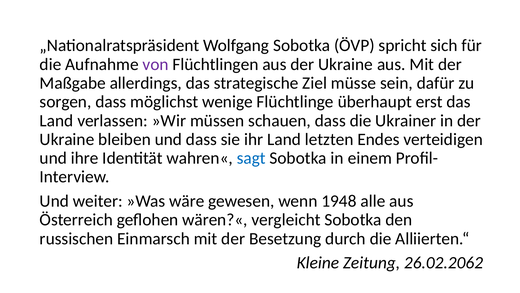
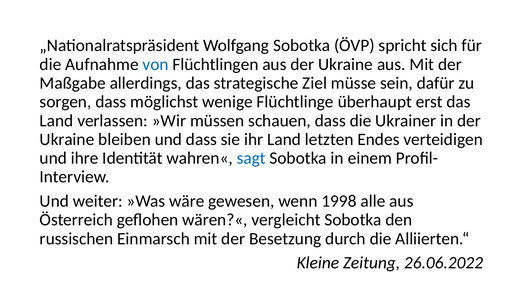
von colour: purple -> blue
1948: 1948 -> 1998
26.02.2062: 26.02.2062 -> 26.06.2022
